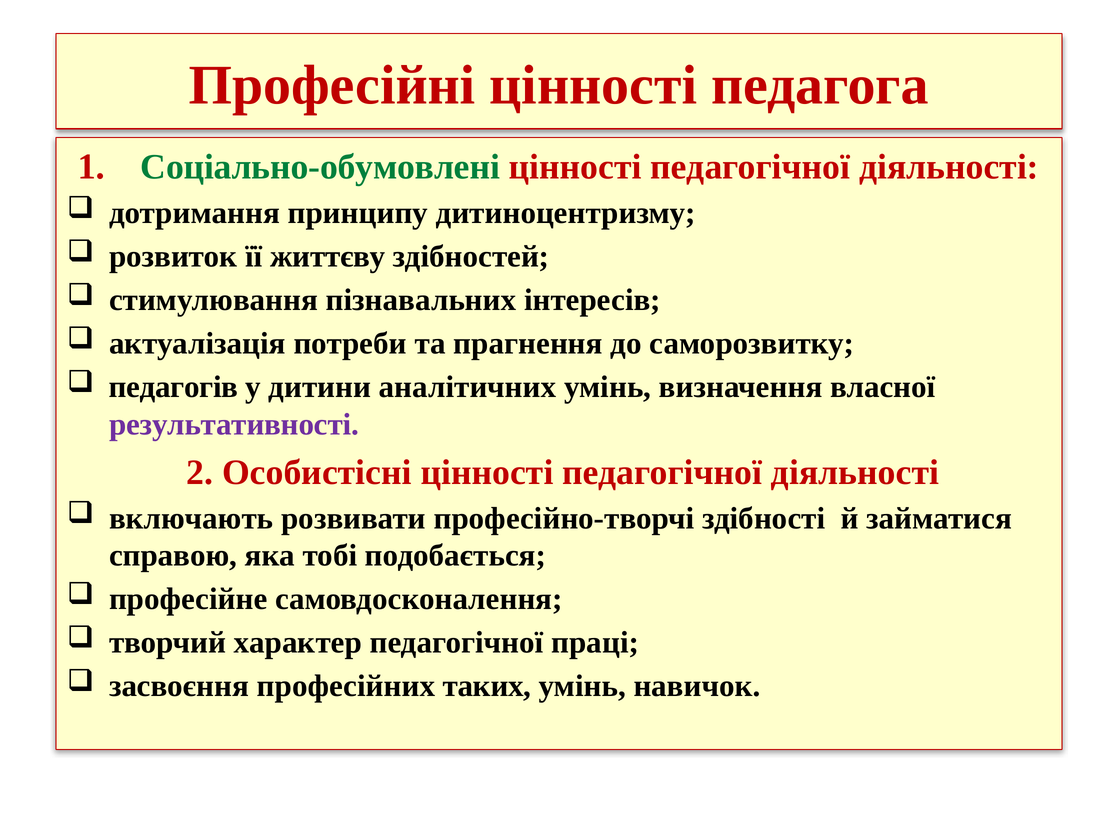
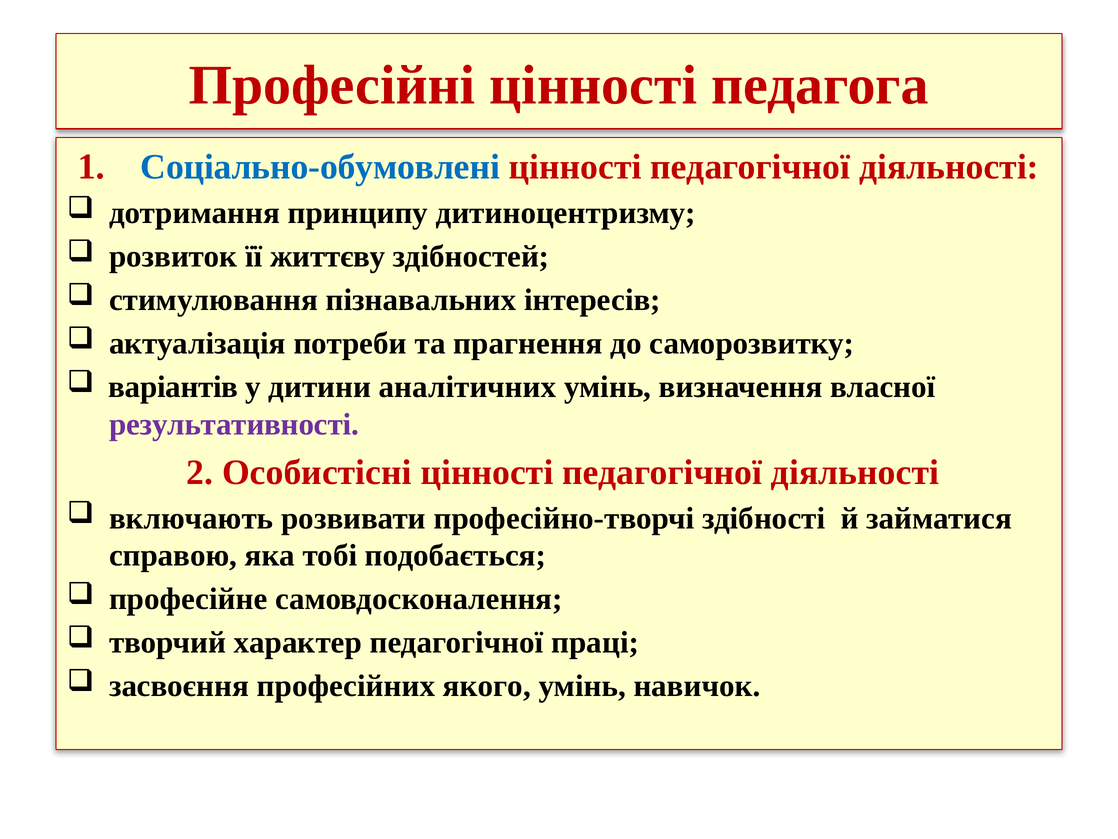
Соціально-обумовлені colour: green -> blue
педагогів: педагогів -> варіантів
таких: таких -> якого
